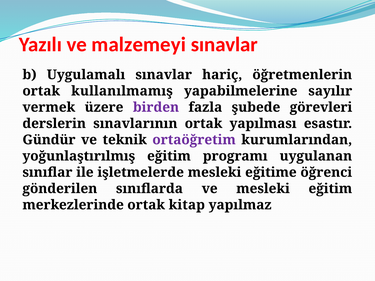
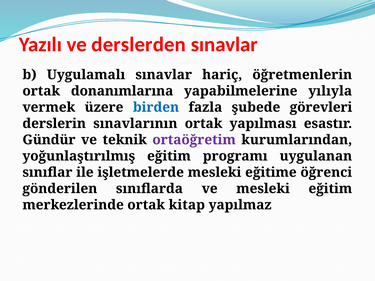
malzemeyi: malzemeyi -> derslerden
kullanılmamış: kullanılmamış -> donanımlarına
sayılır: sayılır -> yılıyla
birden colour: purple -> blue
